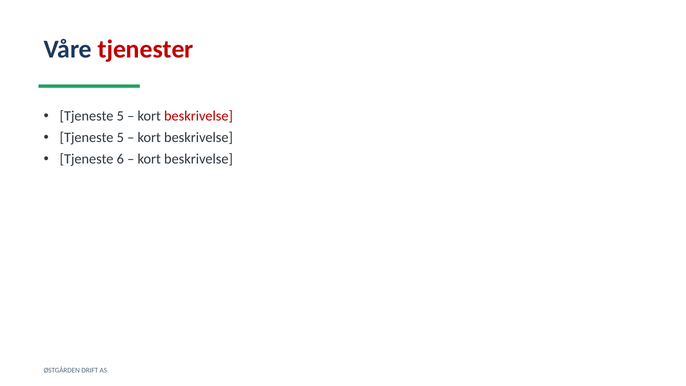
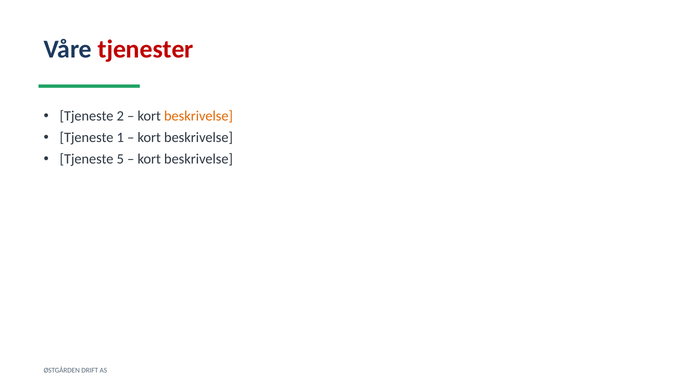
5 at (120, 116): 5 -> 2
beskrivelse at (199, 116) colour: red -> orange
5 at (120, 138): 5 -> 1
6: 6 -> 5
